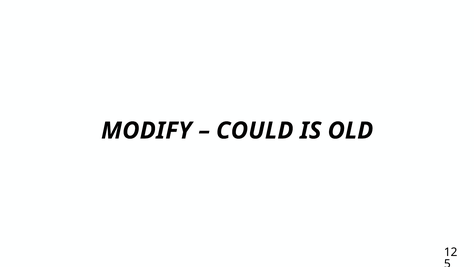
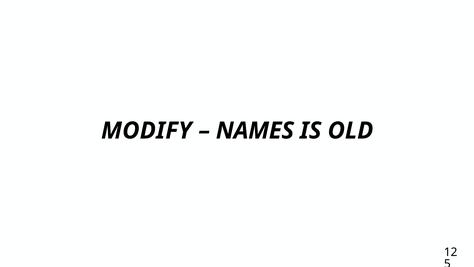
COULD: COULD -> NAMES
